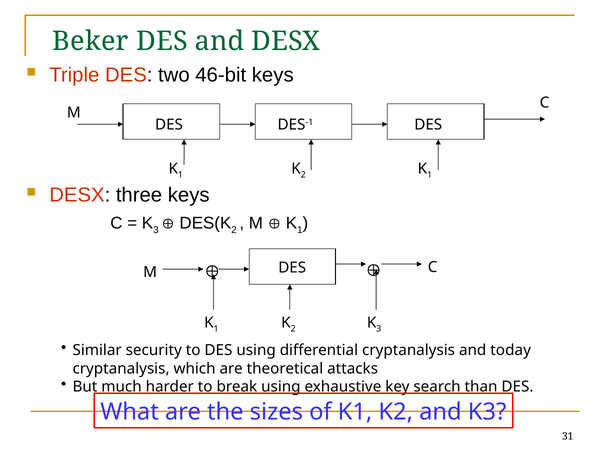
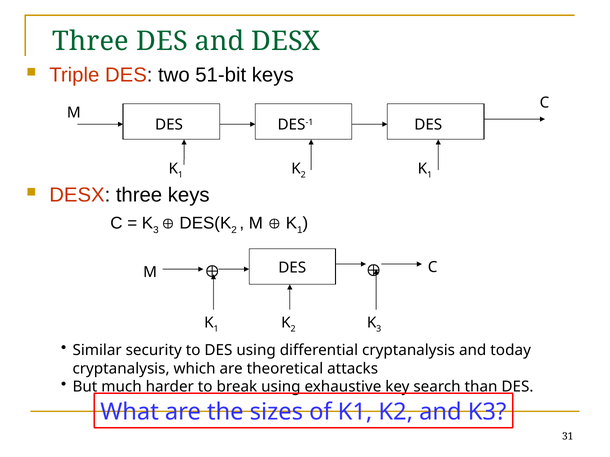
Beker at (91, 42): Beker -> Three
46-bit: 46-bit -> 51-bit
